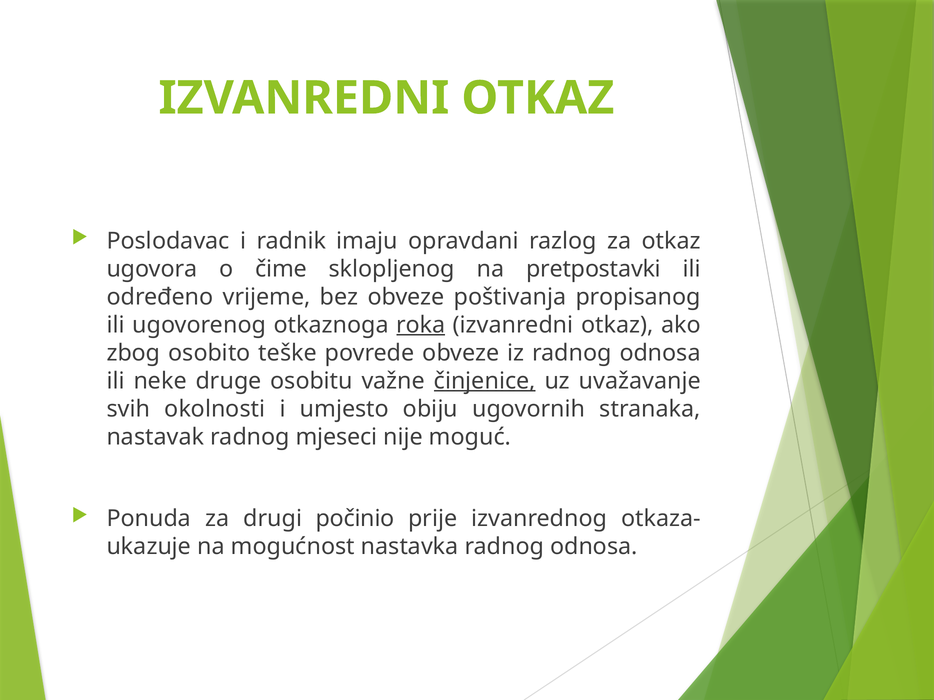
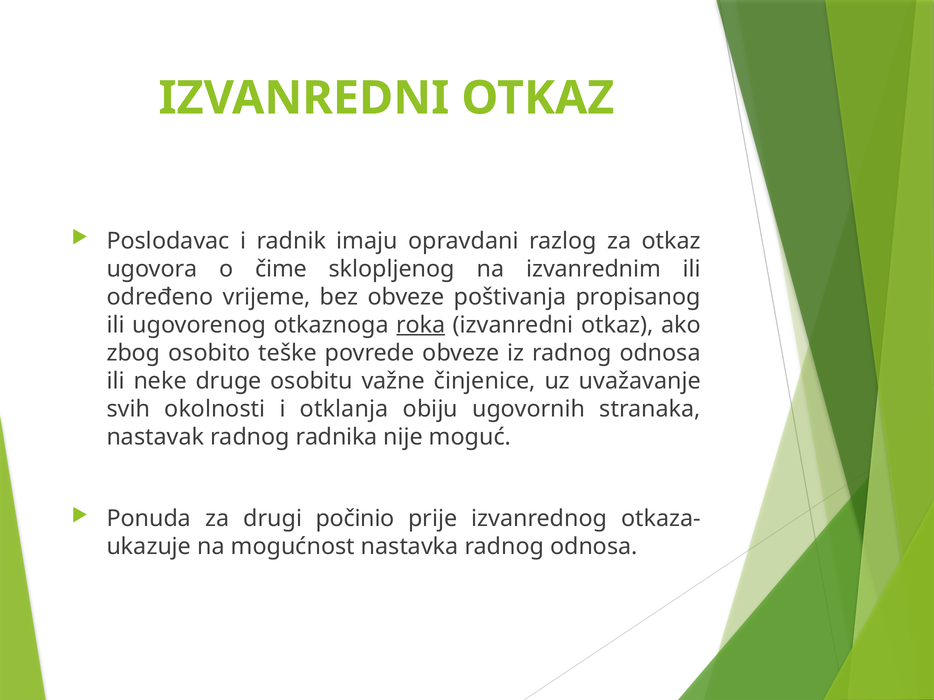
pretpostavki: pretpostavki -> izvanrednim
činjenice underline: present -> none
umjesto: umjesto -> otklanja
mjeseci: mjeseci -> radnika
